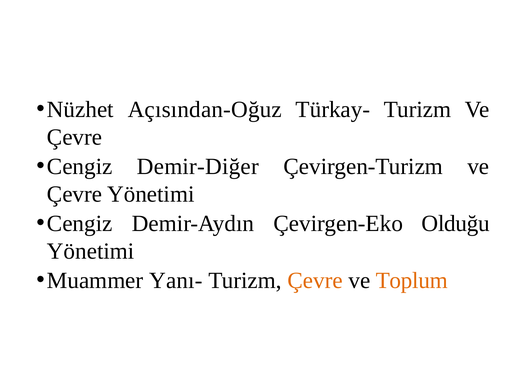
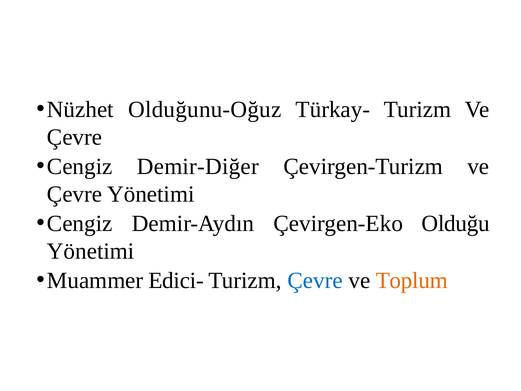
Açısından-Oğuz: Açısından-Oğuz -> Olduğunu-Oğuz
Yanı-: Yanı- -> Edici-
Çevre at (315, 280) colour: orange -> blue
